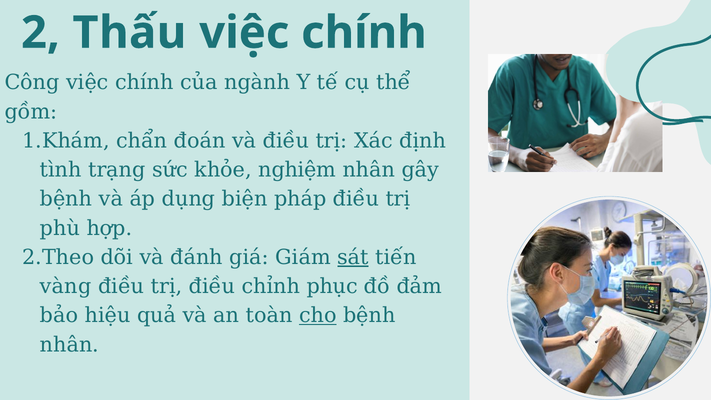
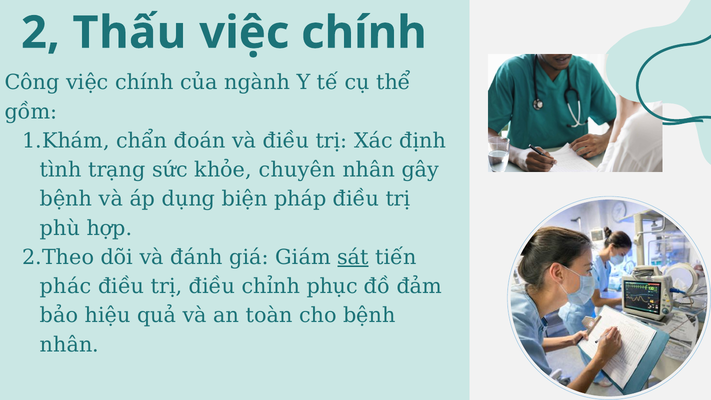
nghiệm: nghiệm -> chuyên
vàng: vàng -> phác
cho underline: present -> none
